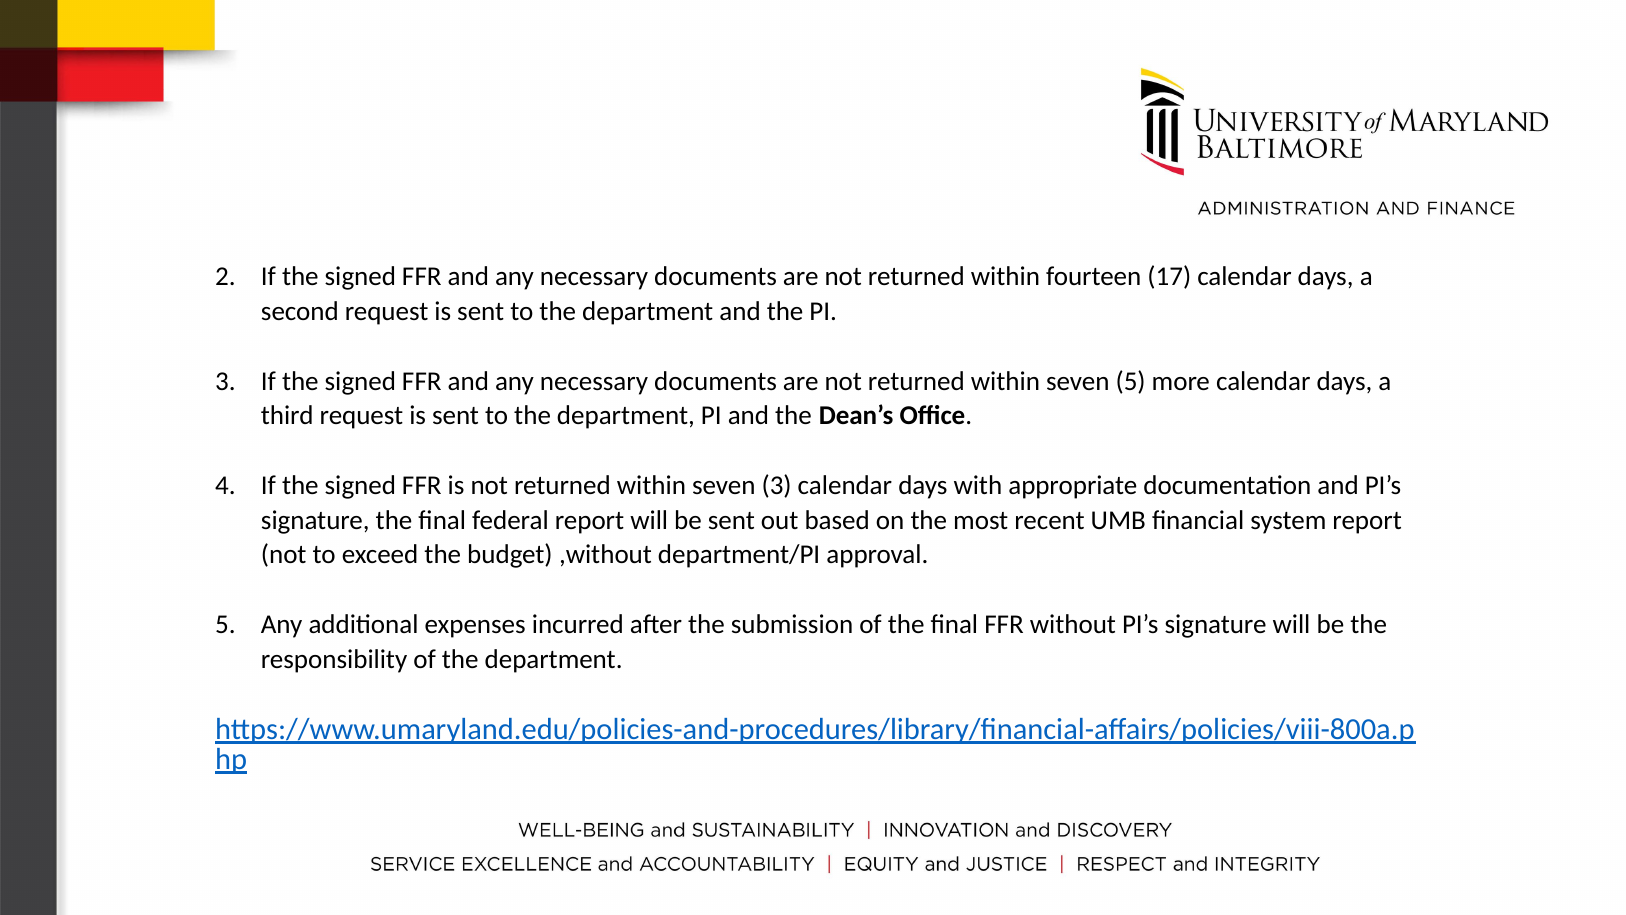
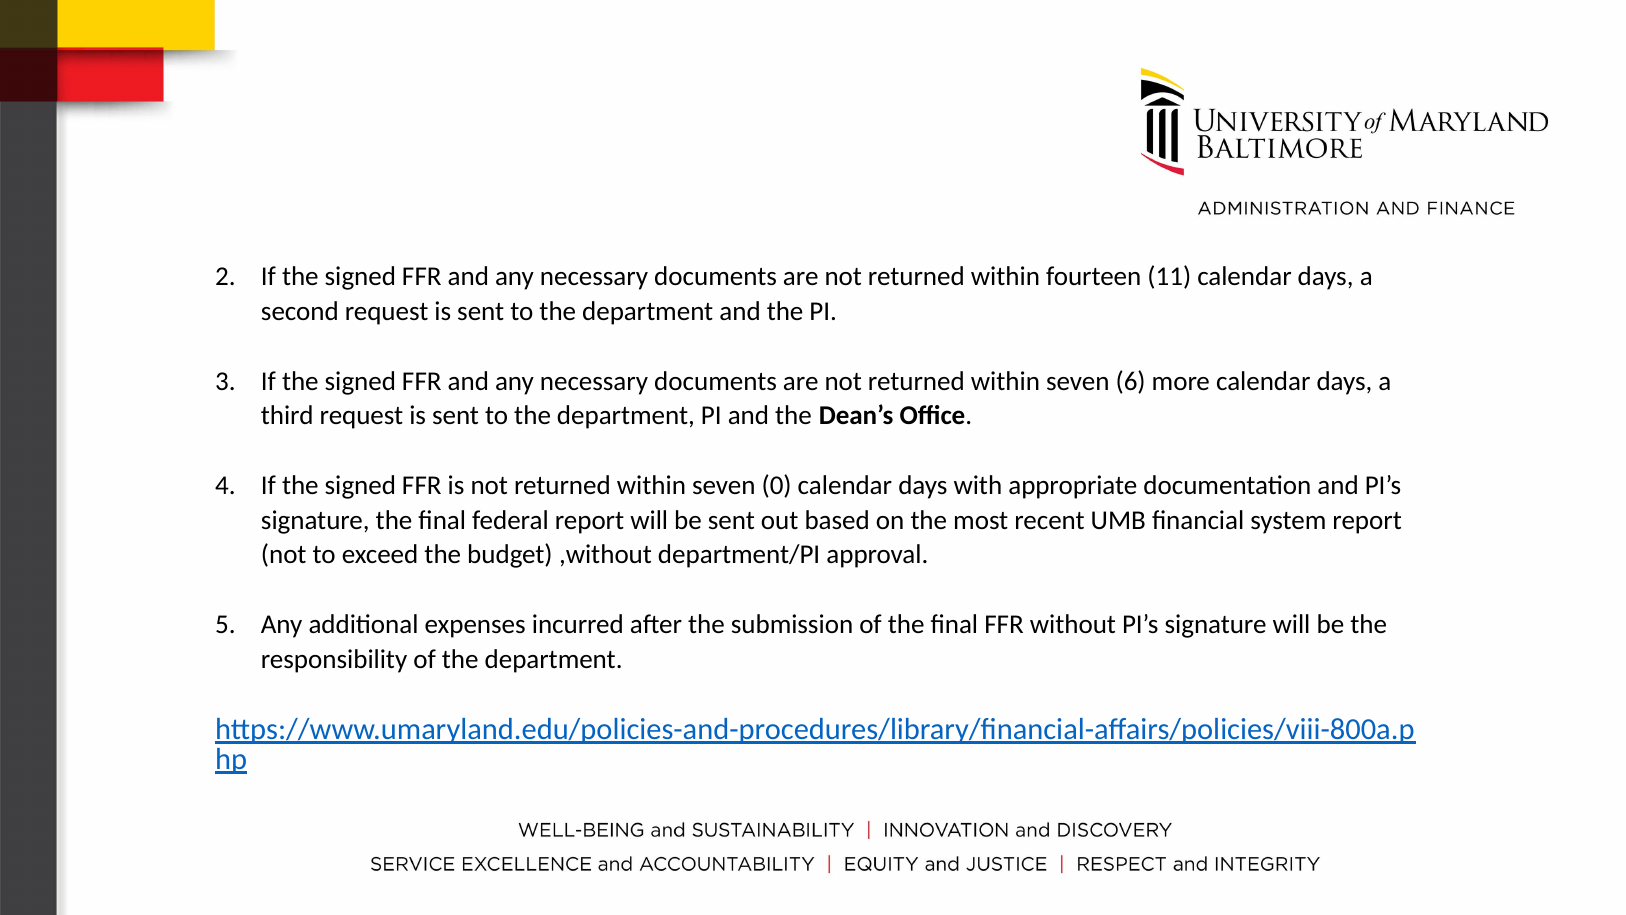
17: 17 -> 11
seven 5: 5 -> 6
seven 3: 3 -> 0
